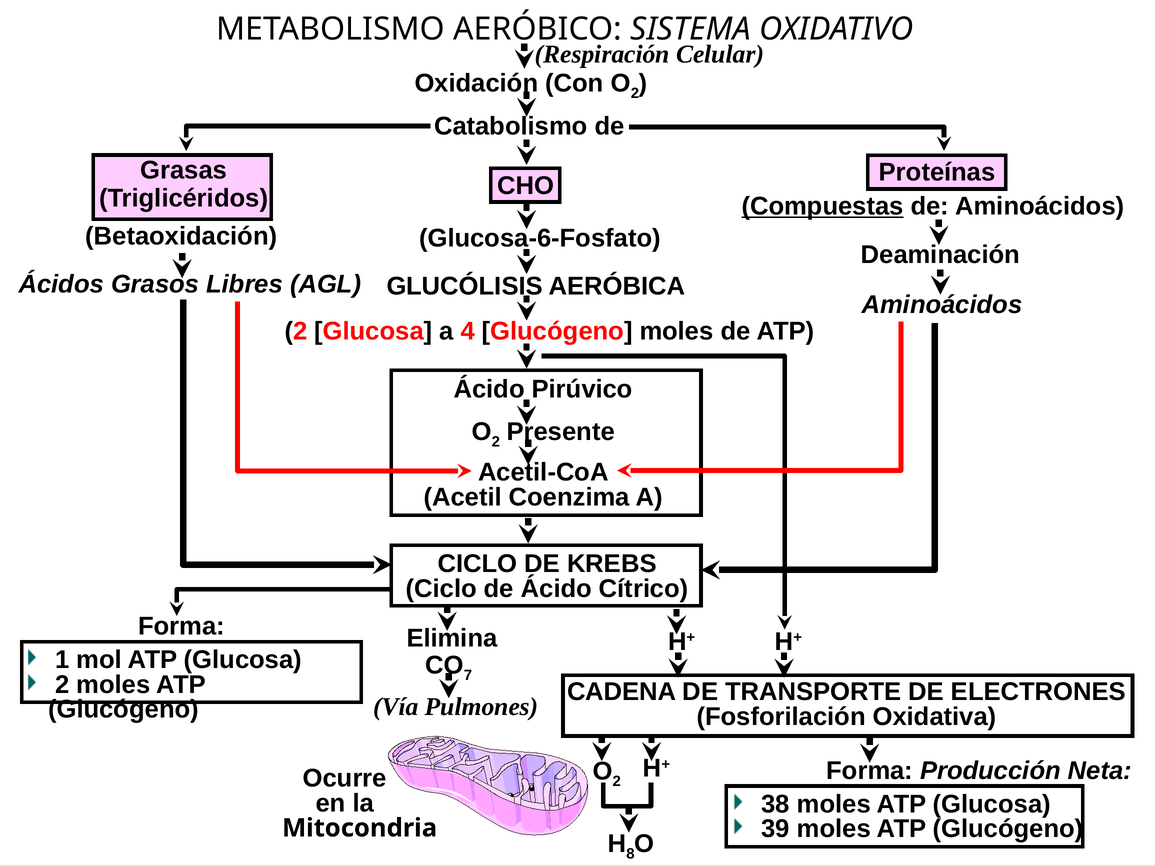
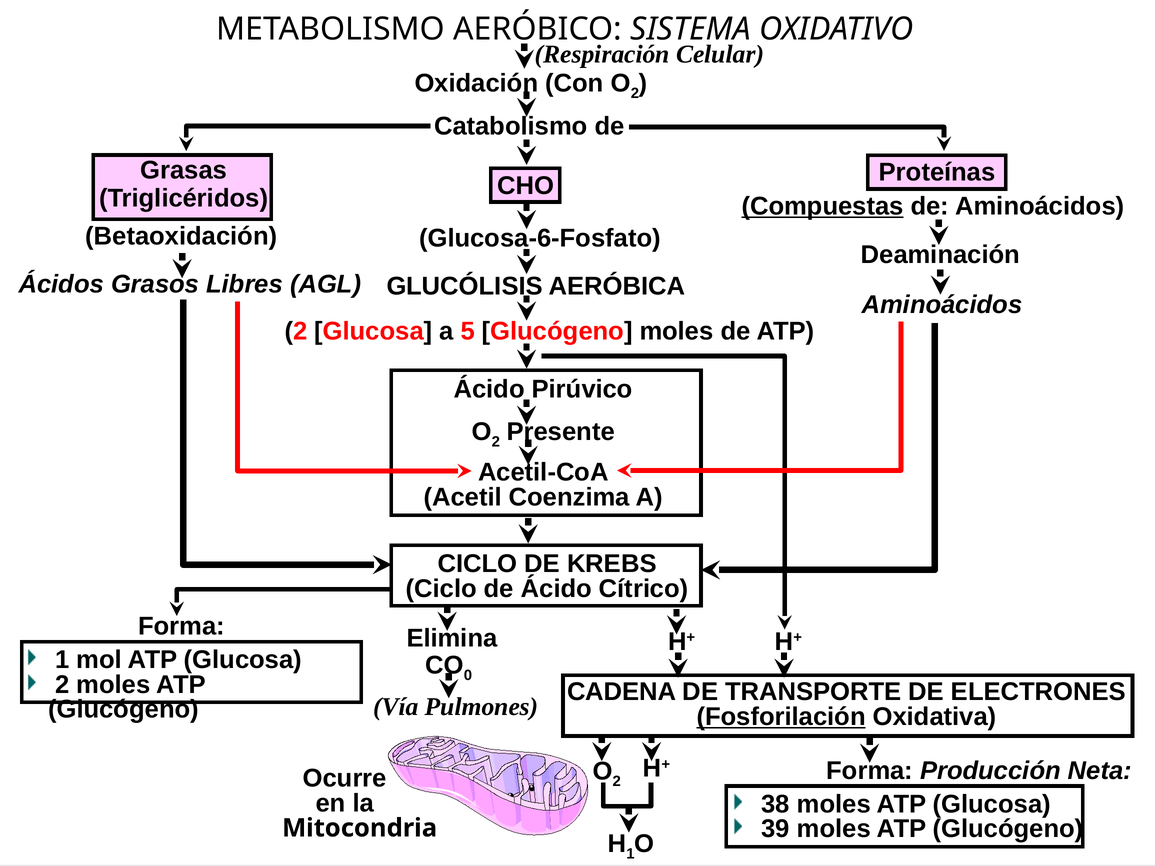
4: 4 -> 5
7: 7 -> 0
Fosforilación underline: none -> present
8 at (630, 854): 8 -> 1
